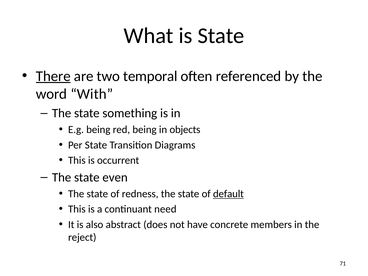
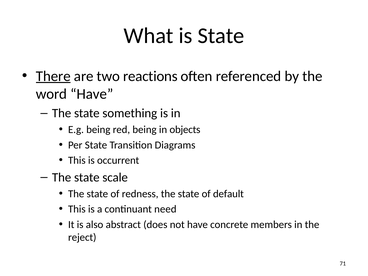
temporal: temporal -> reactions
word With: With -> Have
even: even -> scale
default underline: present -> none
